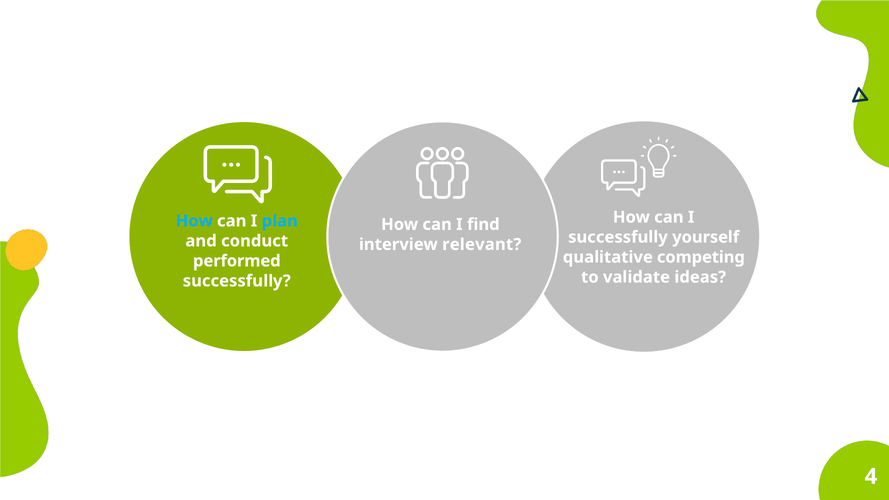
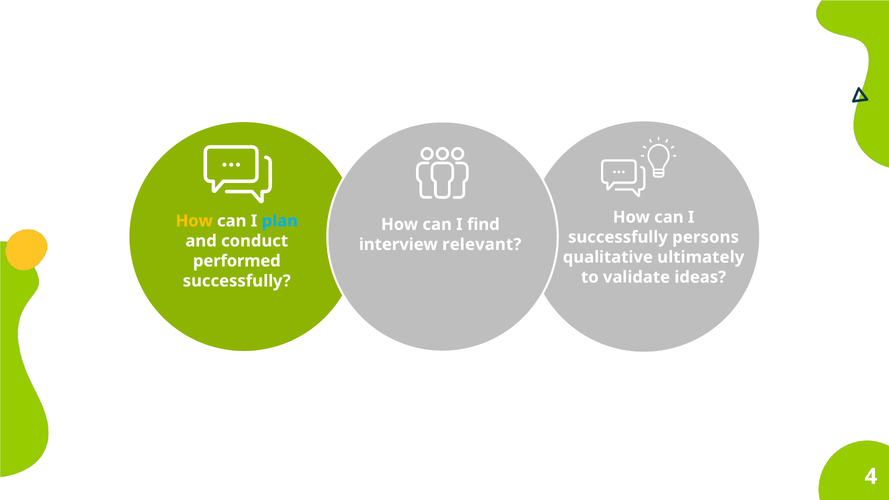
How at (194, 221) colour: light blue -> yellow
yourself: yourself -> persons
competing: competing -> ultimately
